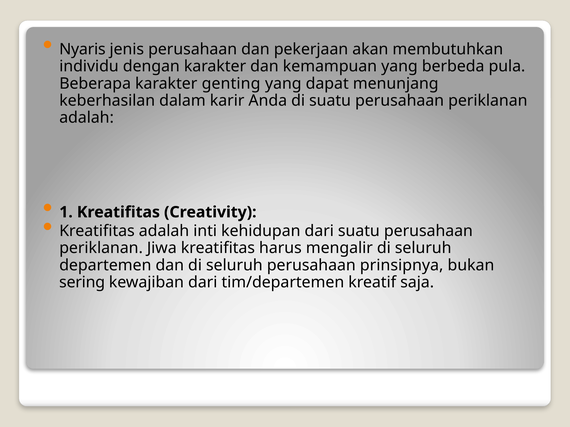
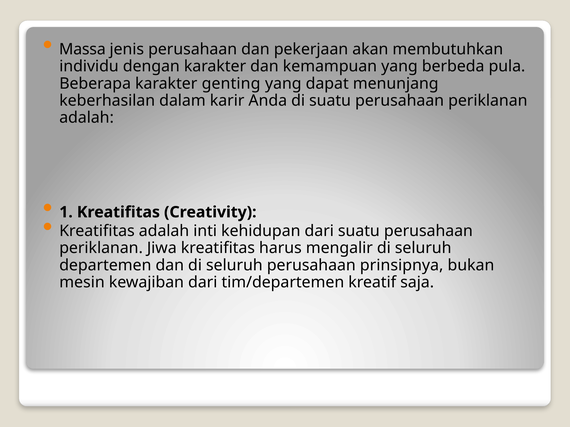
Nyaris: Nyaris -> Massa
sering: sering -> mesin
